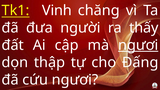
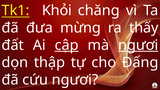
Vinh: Vinh -> Khỏi
người: người -> mừng
cập underline: none -> present
